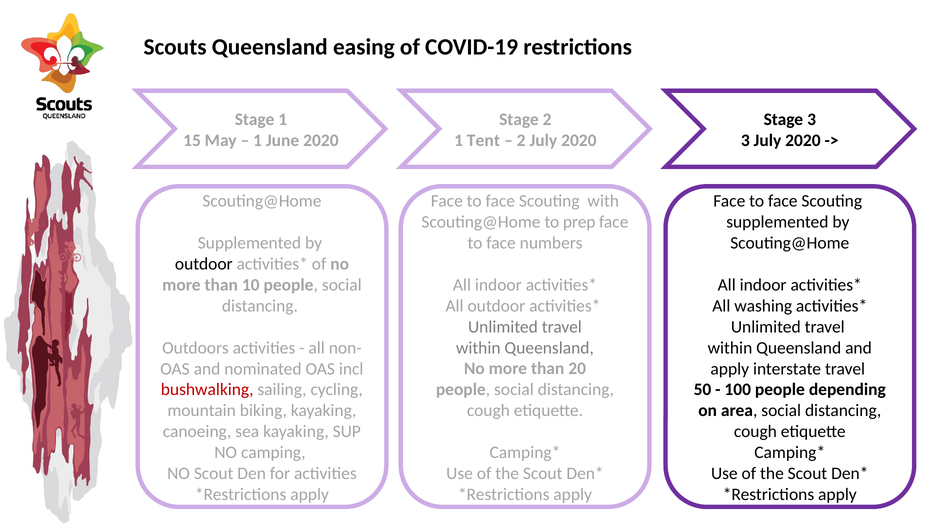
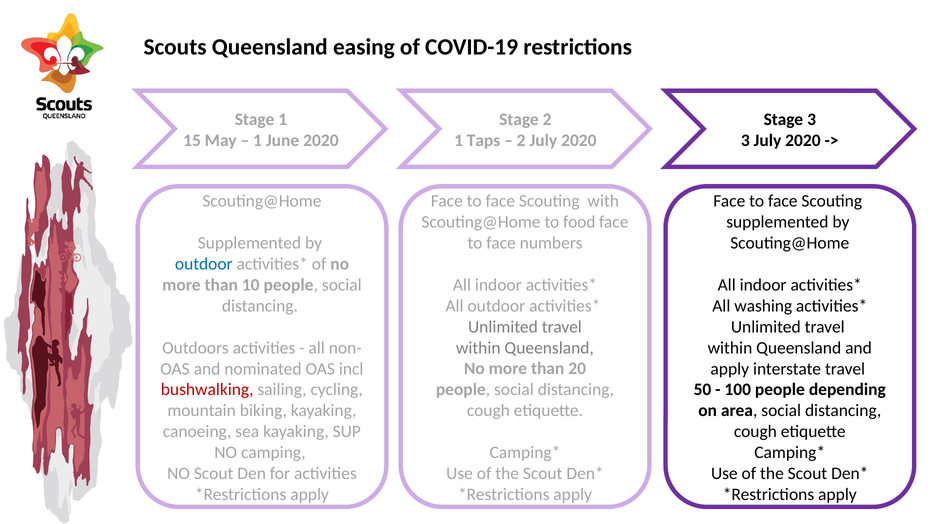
Tent: Tent -> Taps
prep: prep -> food
outdoor at (204, 264) colour: black -> blue
